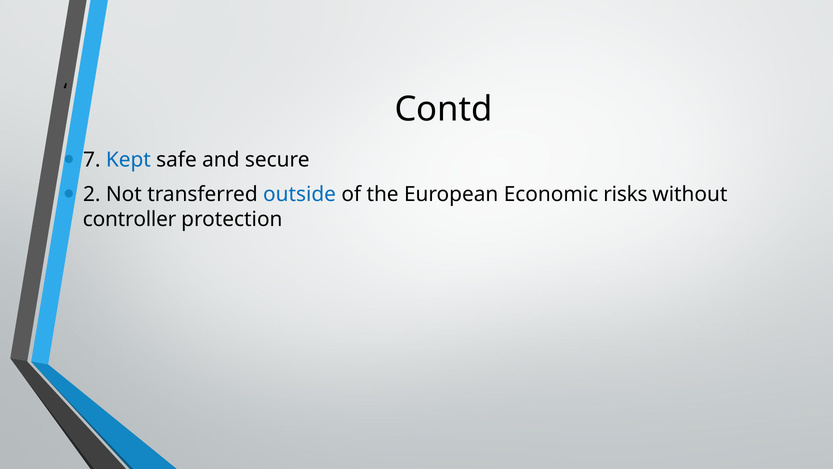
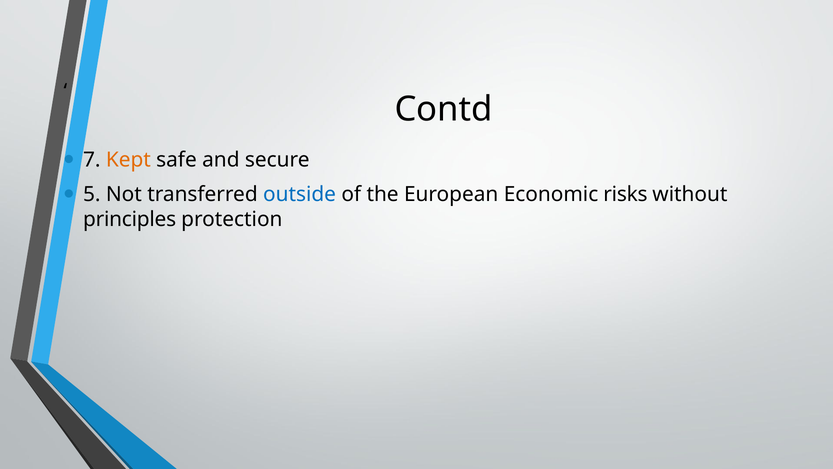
Kept colour: blue -> orange
2: 2 -> 5
controller: controller -> principles
